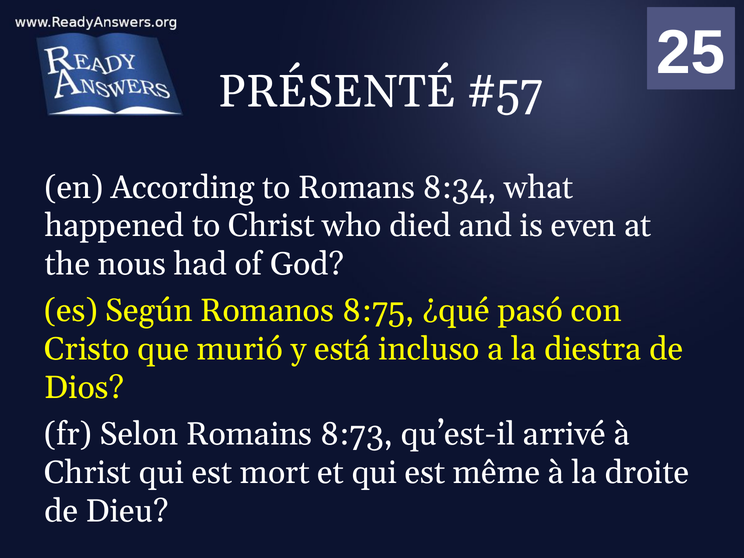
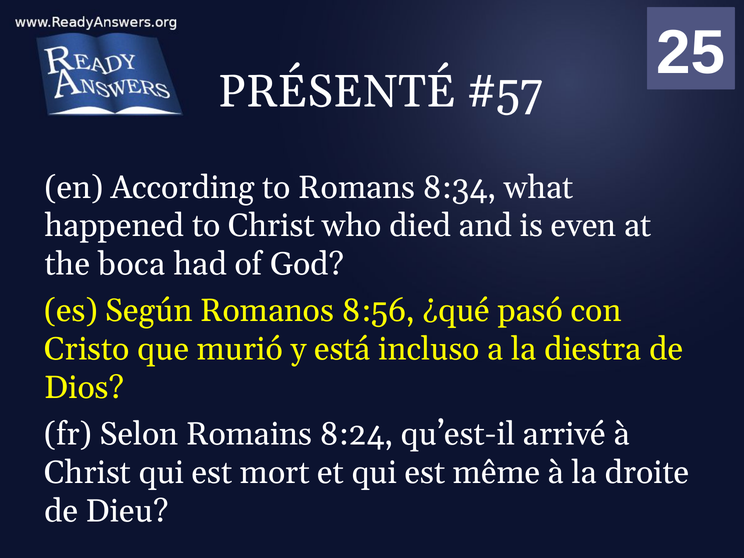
nous: nous -> boca
8:75: 8:75 -> 8:56
8:73: 8:73 -> 8:24
